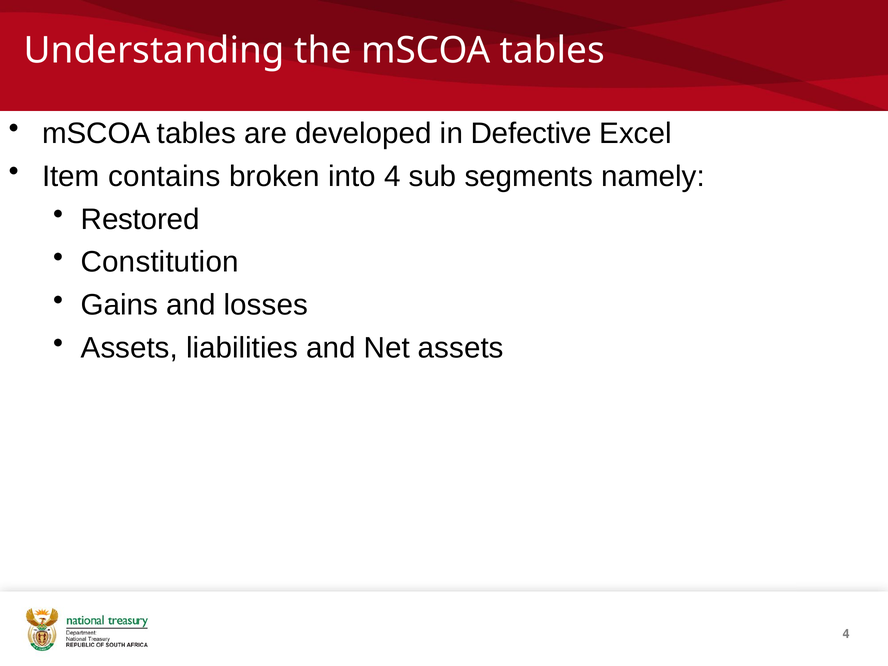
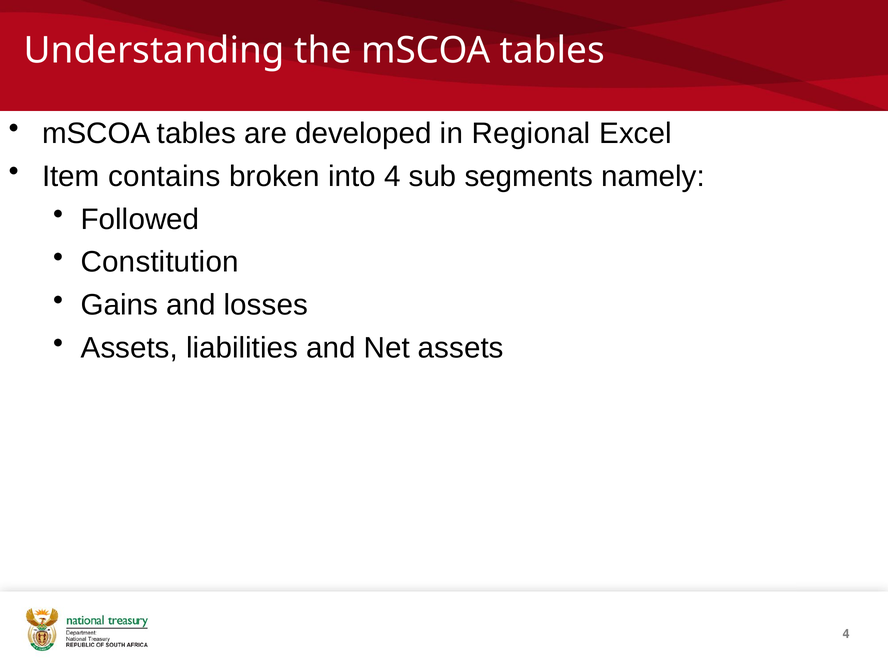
Defective: Defective -> Regional
Restored: Restored -> Followed
